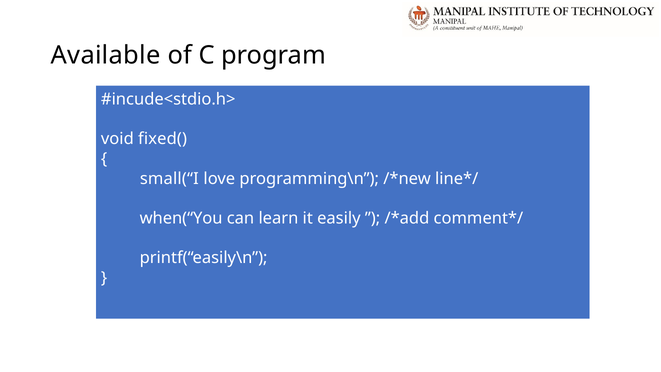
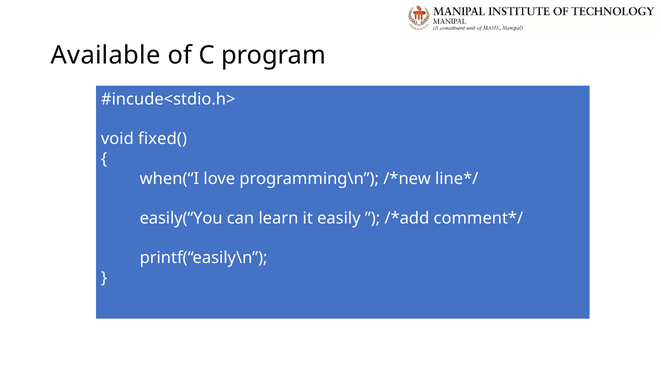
small(“I: small(“I -> when(“I
when(“You: when(“You -> easily(“You
